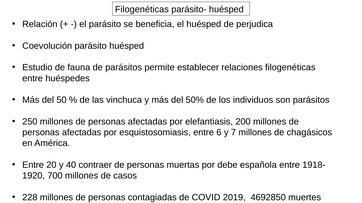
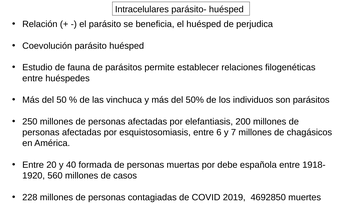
Filogenéticas at (142, 9): Filogenéticas -> Intracelulares
contraer: contraer -> formada
700: 700 -> 560
